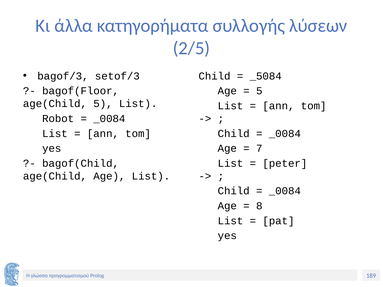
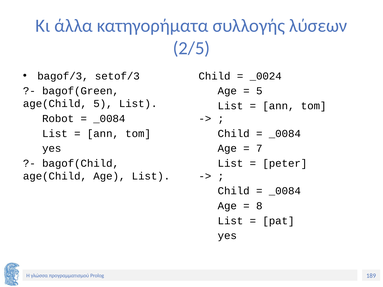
_5084: _5084 -> _0024
bagof(Floor: bagof(Floor -> bagof(Green
